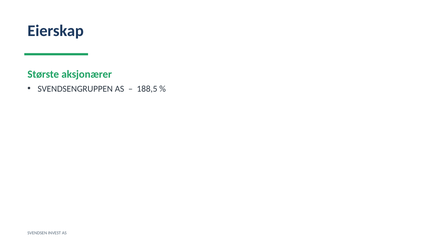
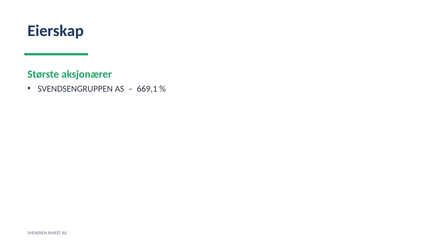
188,5: 188,5 -> 669,1
